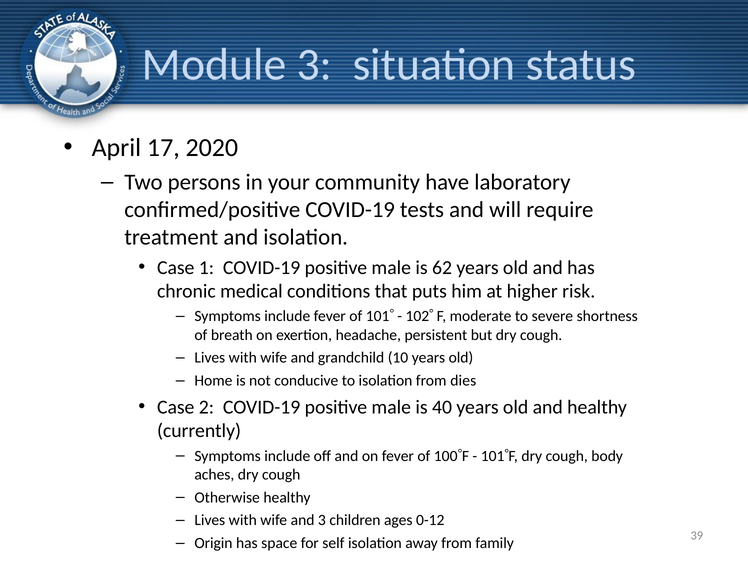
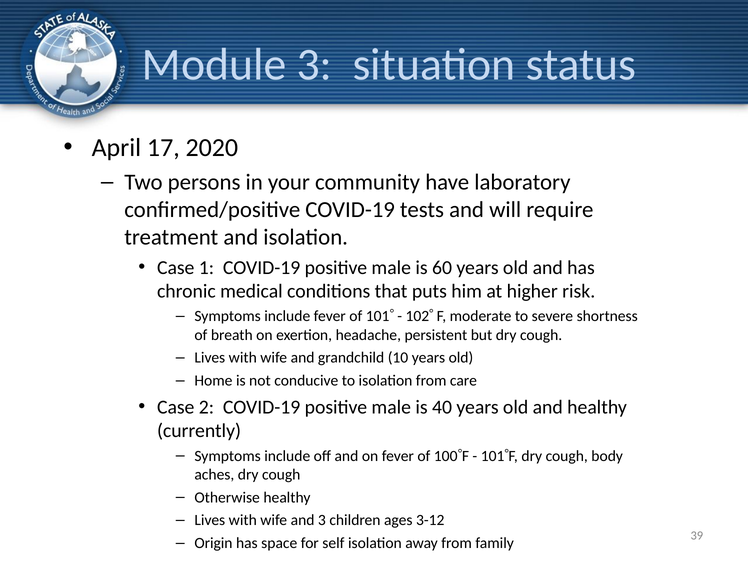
62: 62 -> 60
dies: dies -> care
0-12: 0-12 -> 3-12
